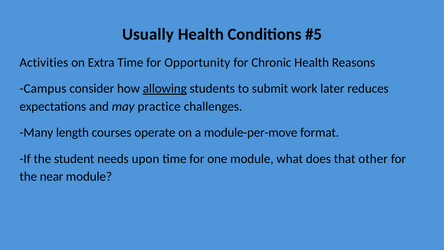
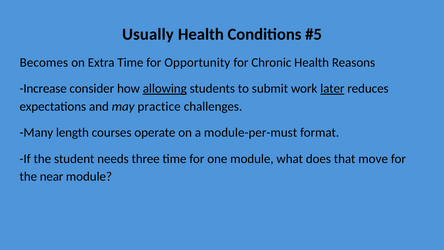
Activities: Activities -> Becomes
Campus: Campus -> Increase
later underline: none -> present
module-per-move: module-per-move -> module-per-must
upon: upon -> three
other: other -> move
